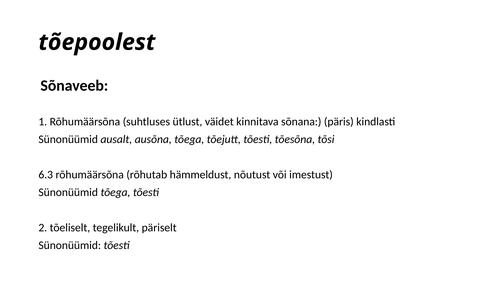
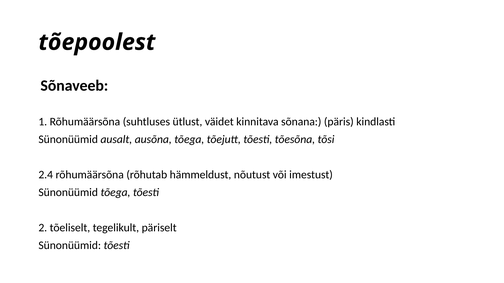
6.3: 6.3 -> 2.4
